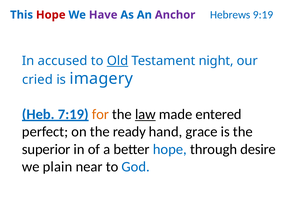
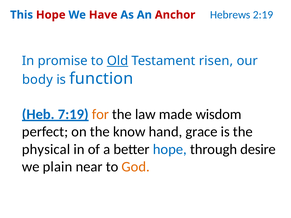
Have colour: purple -> red
Anchor colour: purple -> red
9:19: 9:19 -> 2:19
accused: accused -> promise
night: night -> risen
cried: cried -> body
imagery: imagery -> function
law underline: present -> none
entered: entered -> wisdom
ready: ready -> know
superior: superior -> physical
God colour: blue -> orange
